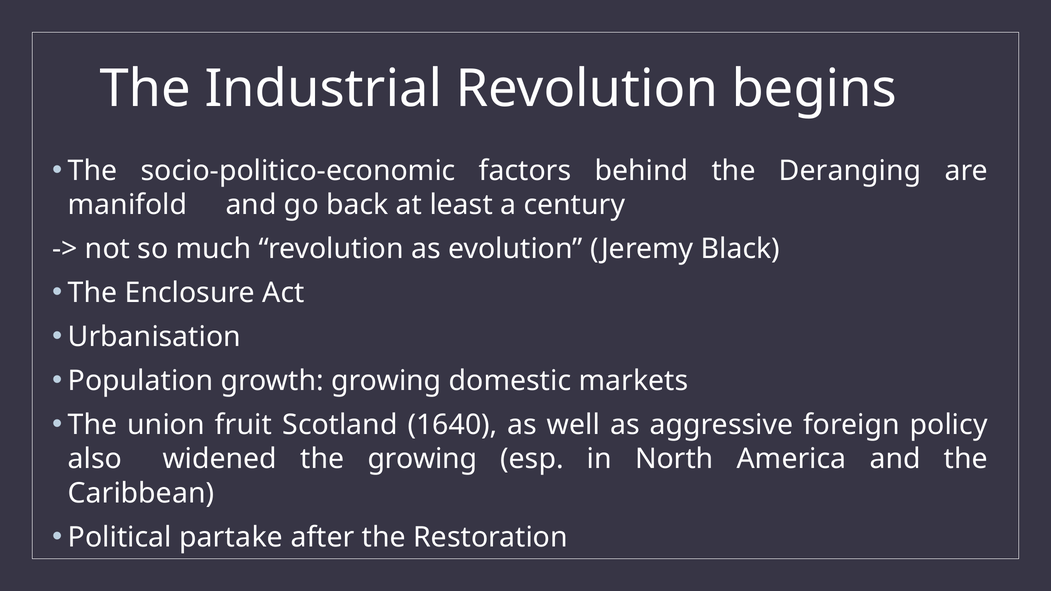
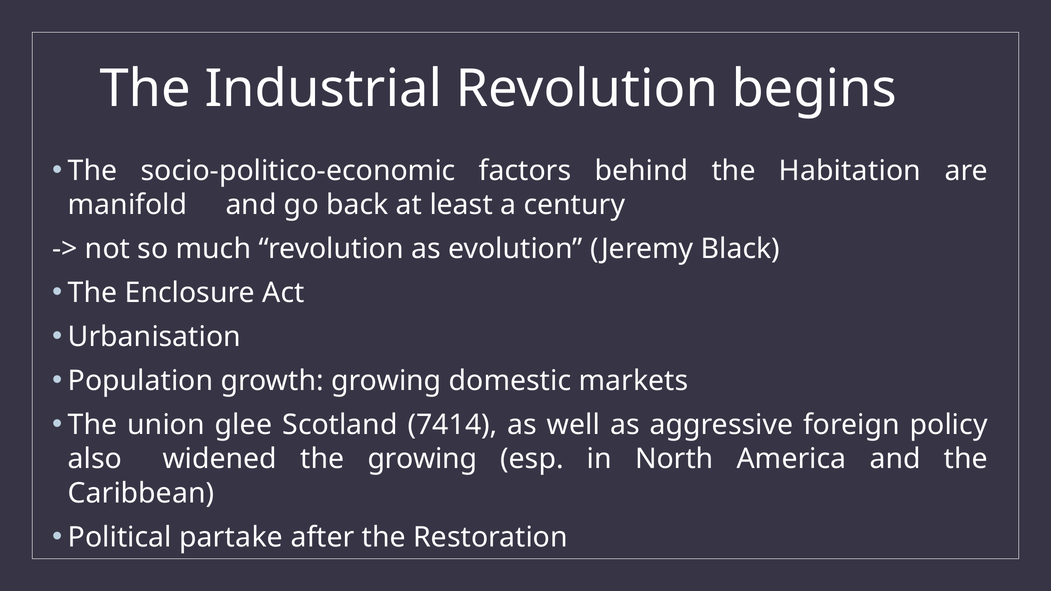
Deranging: Deranging -> Habitation
fruit: fruit -> glee
1640: 1640 -> 7414
